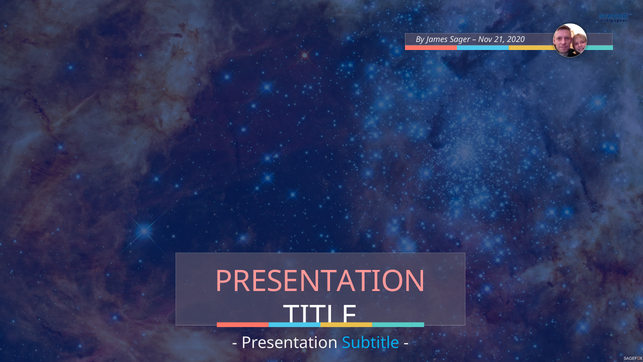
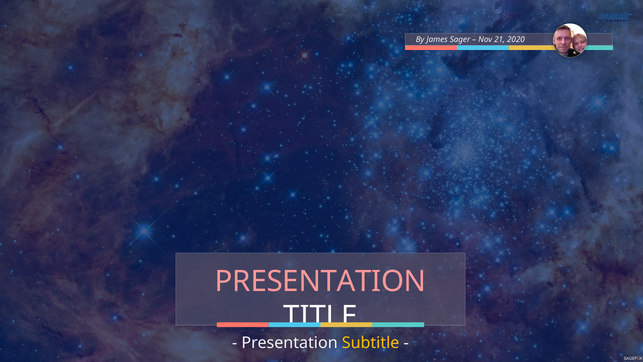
Subtitle colour: light blue -> yellow
